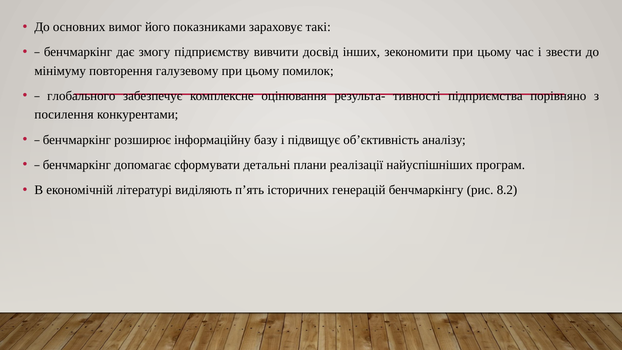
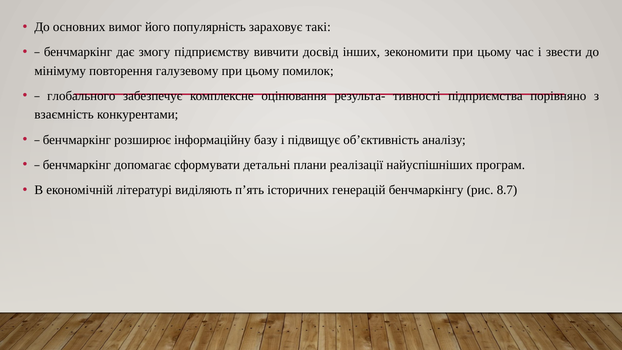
показниками: показниками -> популярність
посилення: посилення -> взаємність
8.2: 8.2 -> 8.7
